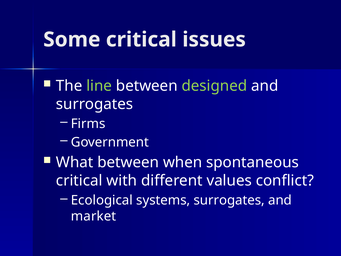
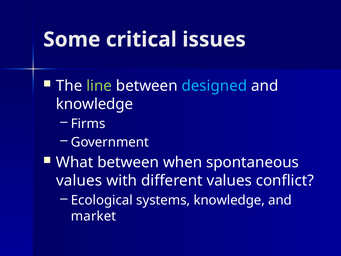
designed colour: light green -> light blue
surrogates at (95, 104): surrogates -> knowledge
critical at (79, 181): critical -> values
systems surrogates: surrogates -> knowledge
